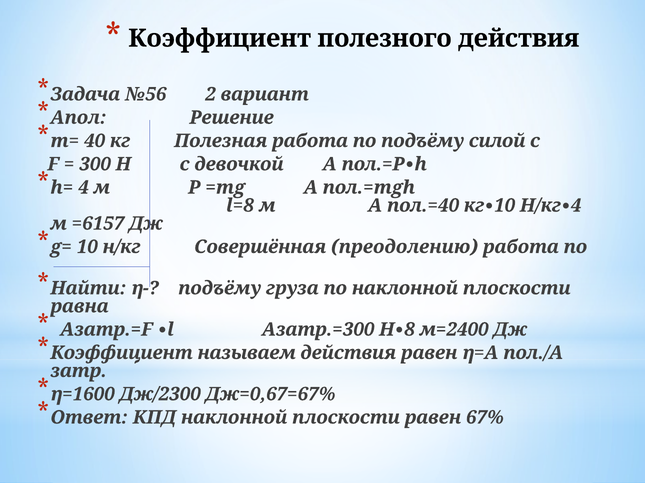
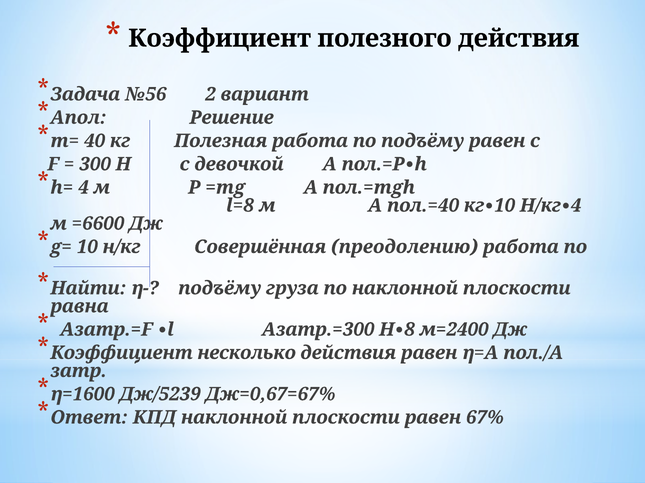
подъёму силой: силой -> равен
=6157: =6157 -> =6600
называем: называем -> несколько
Дж/2300: Дж/2300 -> Дж/5239
